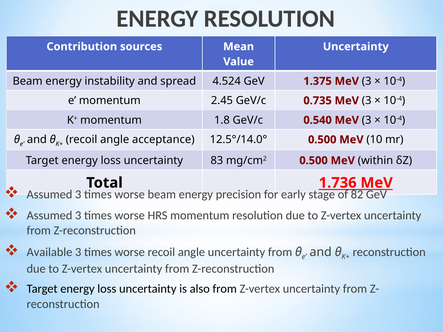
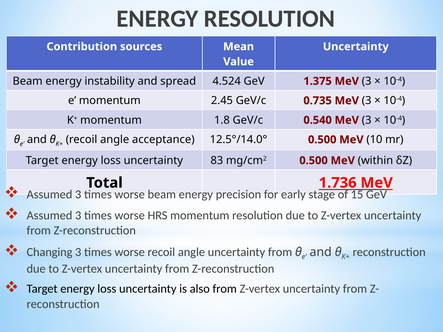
82: 82 -> 15
Available: Available -> Changing
